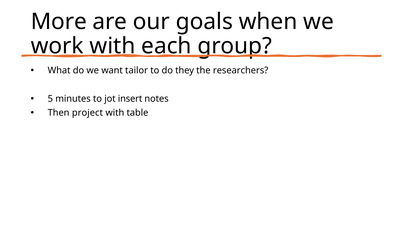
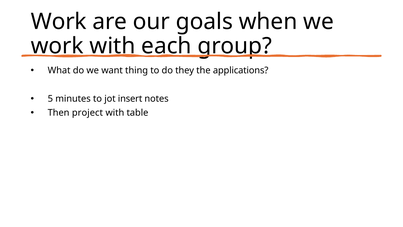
More at (59, 22): More -> Work
tailor: tailor -> thing
researchers: researchers -> applications
